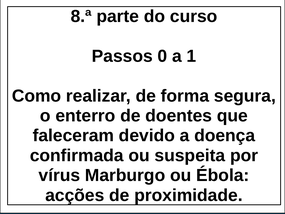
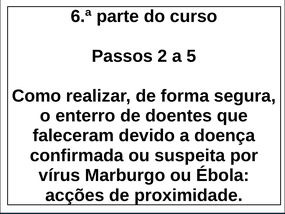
8.ª: 8.ª -> 6.ª
0: 0 -> 2
1: 1 -> 5
